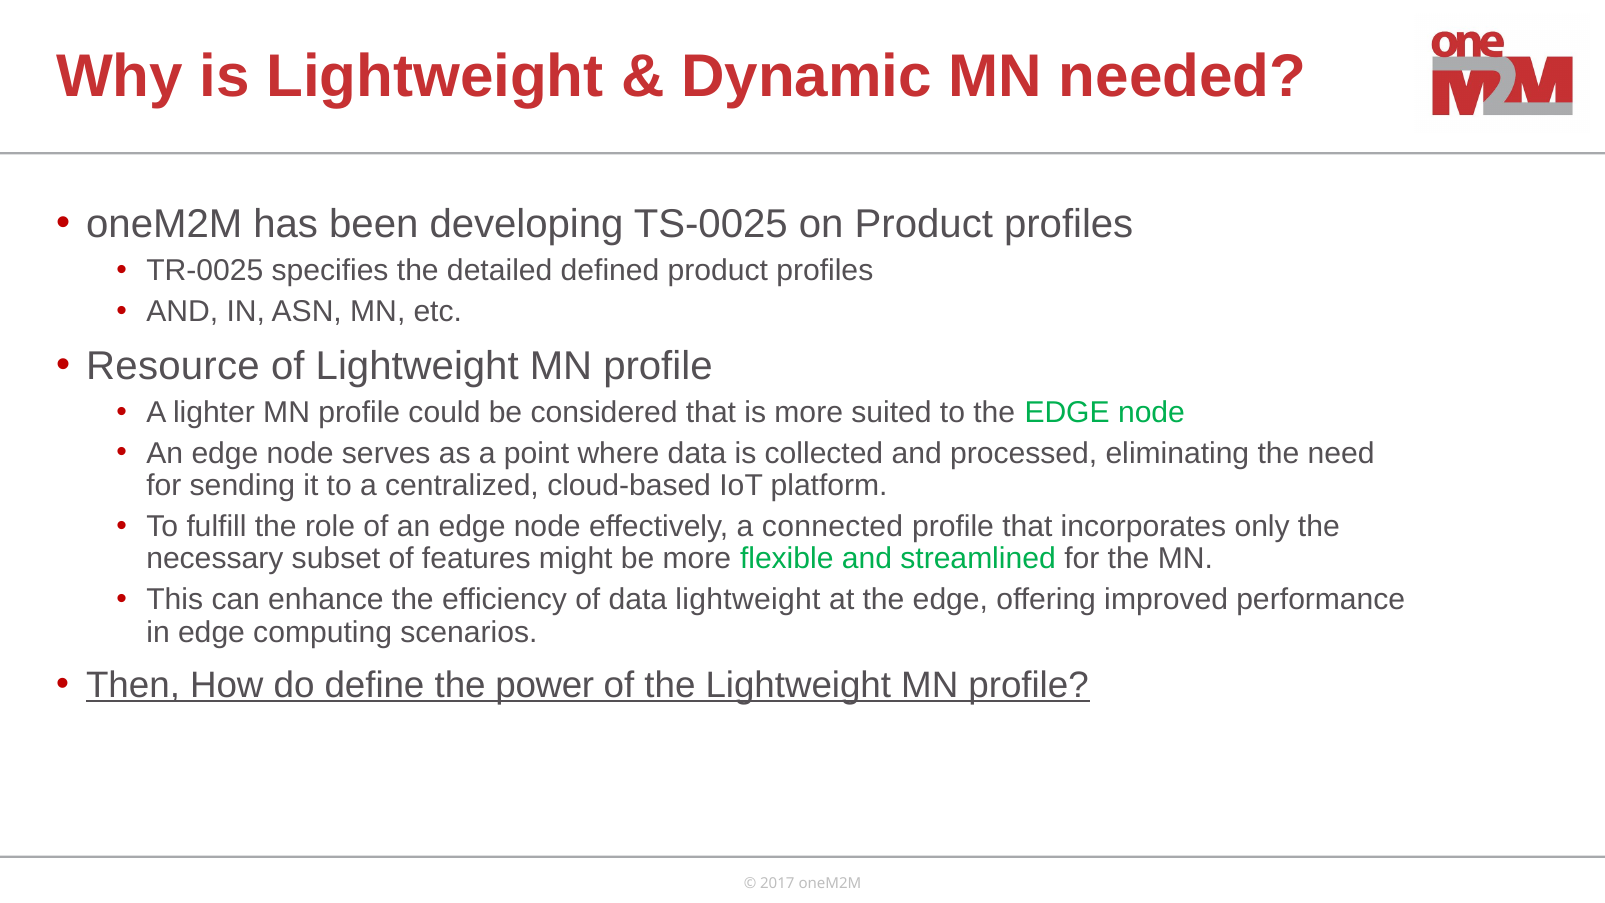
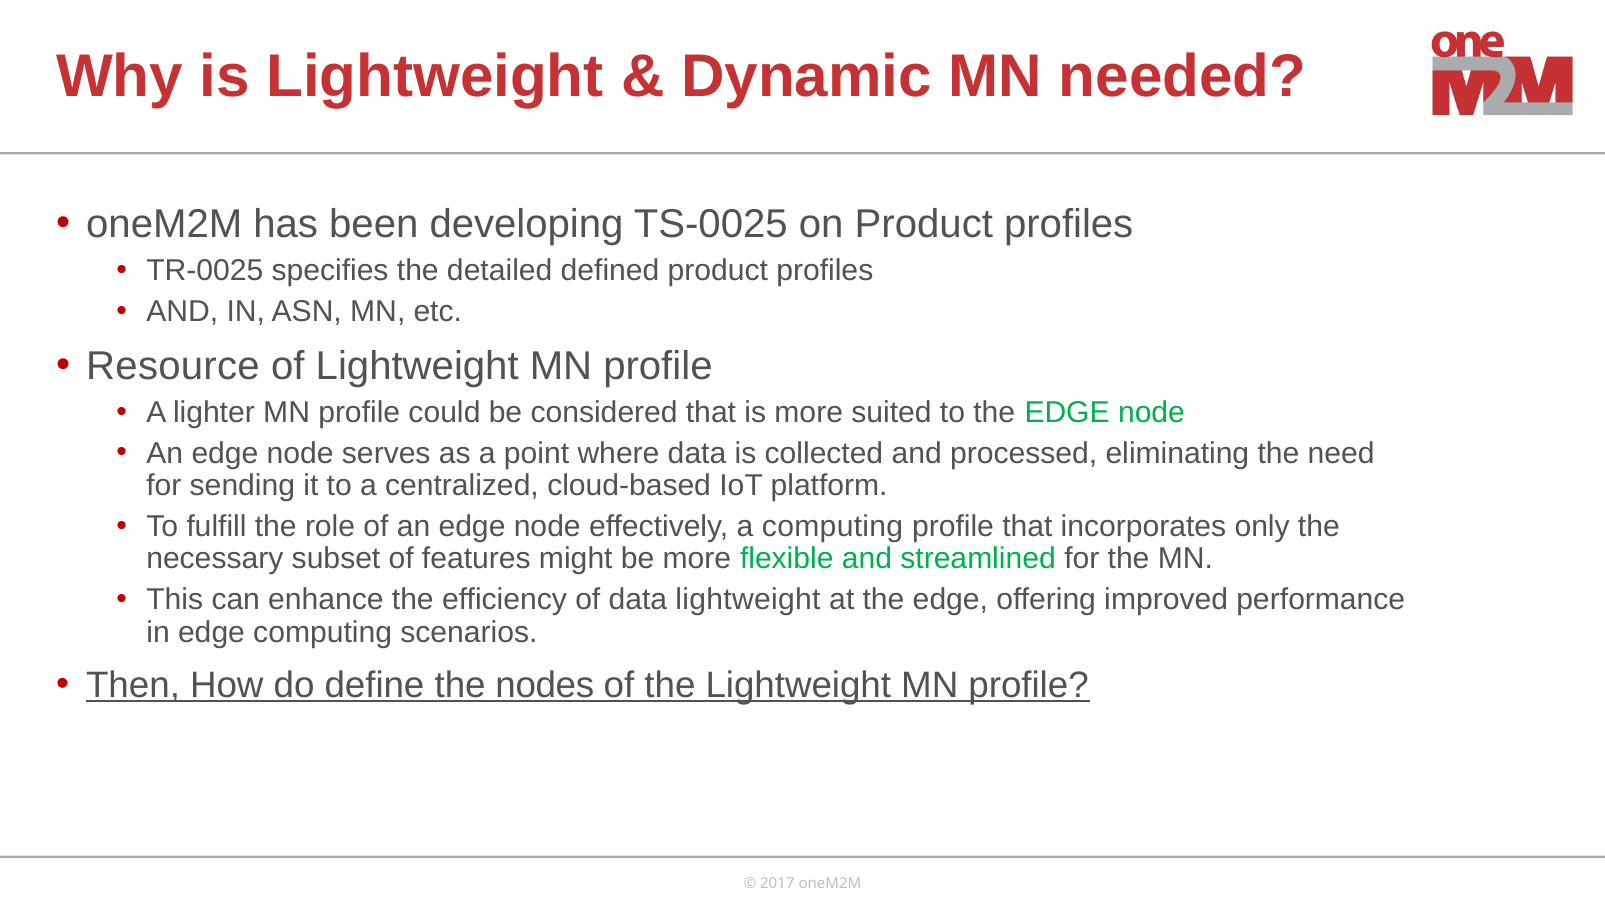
a connected: connected -> computing
power: power -> nodes
